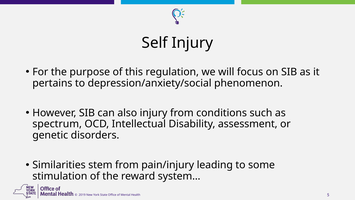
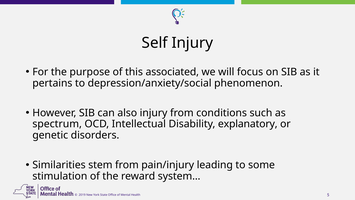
regulation: regulation -> associated
assessment: assessment -> explanatory
